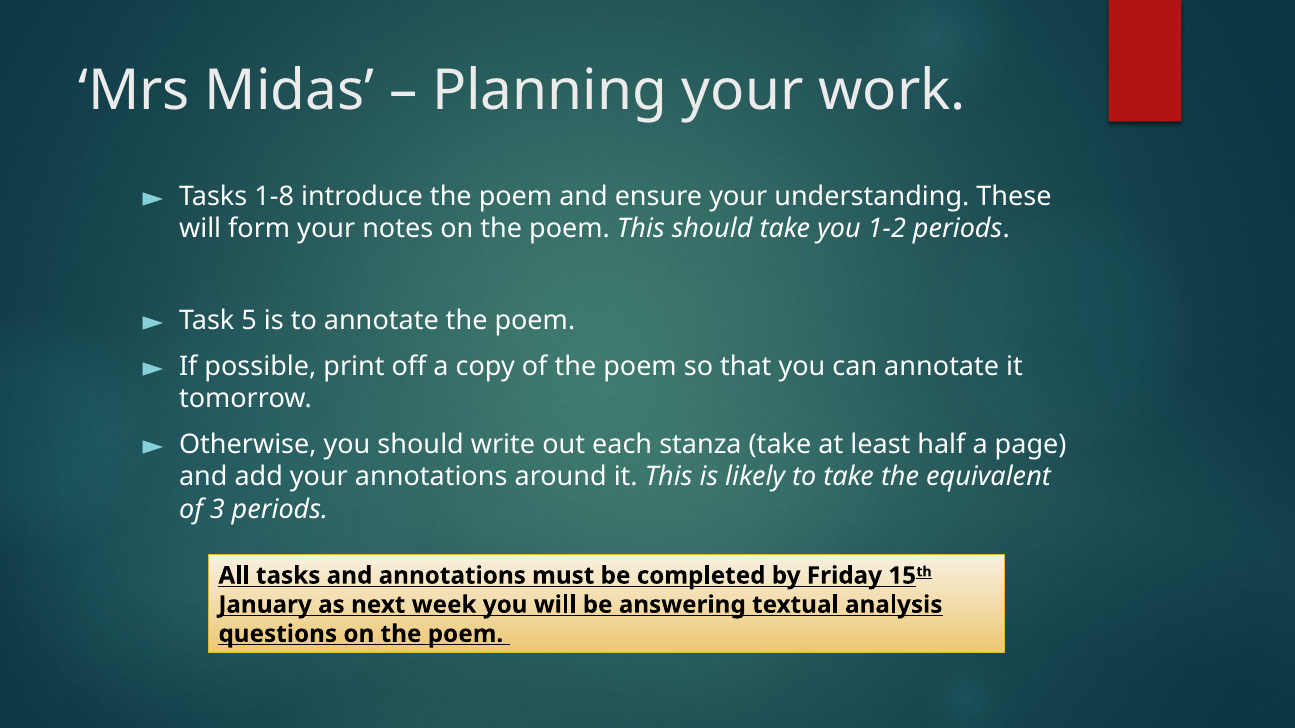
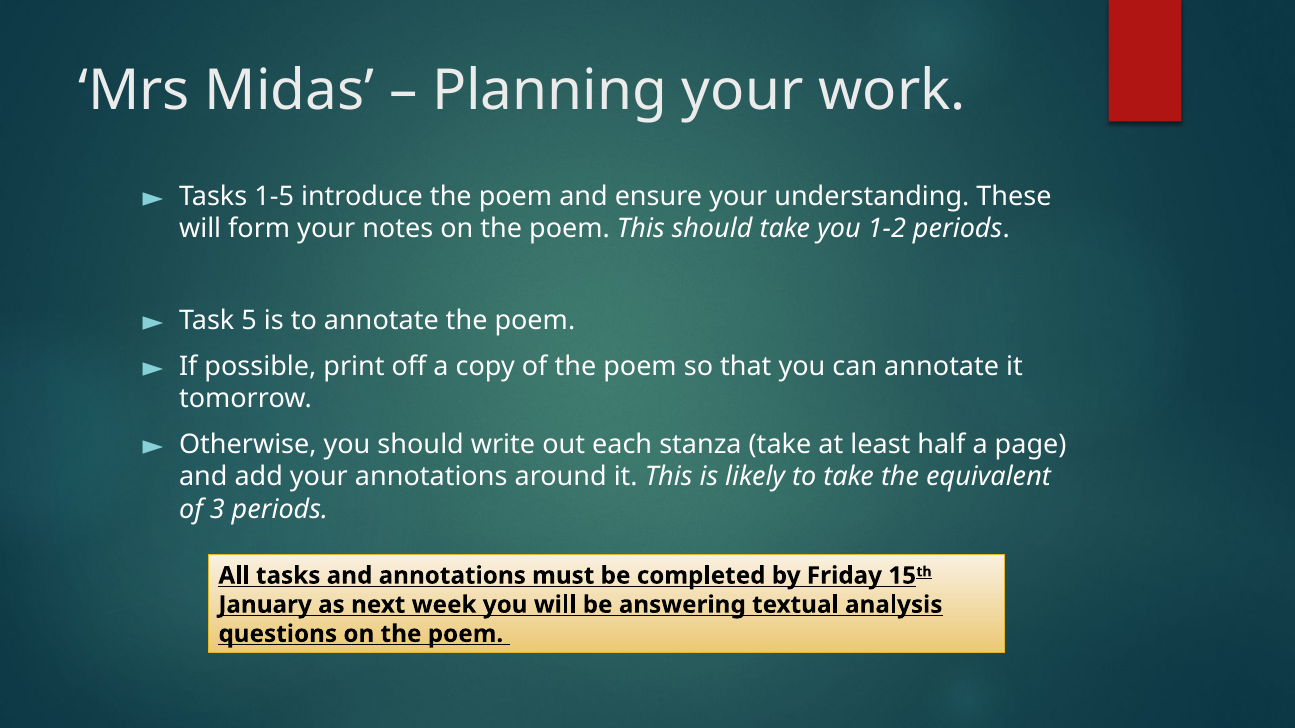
1-8: 1-8 -> 1-5
